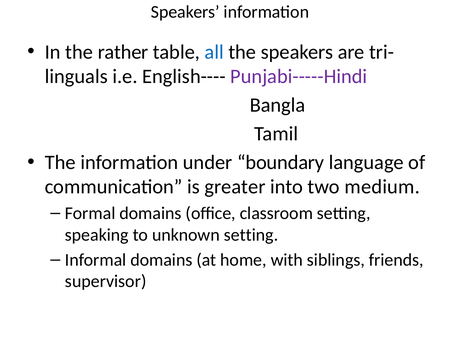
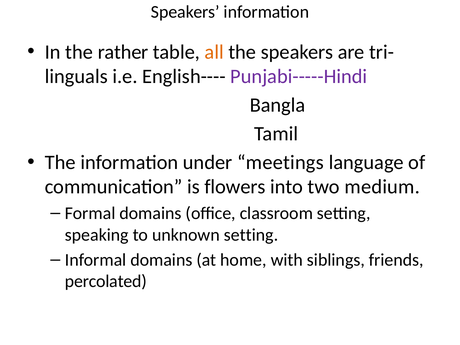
all colour: blue -> orange
boundary: boundary -> meetings
greater: greater -> flowers
supervisor: supervisor -> percolated
